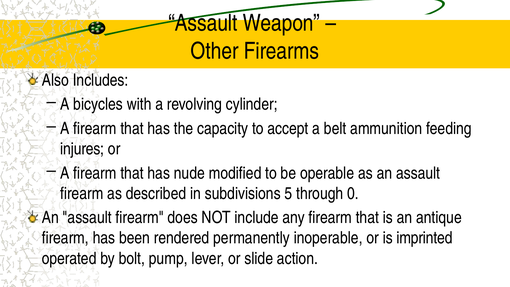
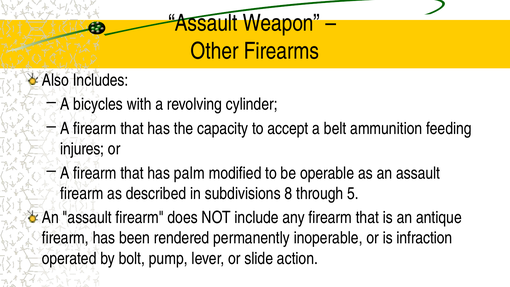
nude: nude -> palm
5: 5 -> 8
0: 0 -> 5
imprinted: imprinted -> infraction
